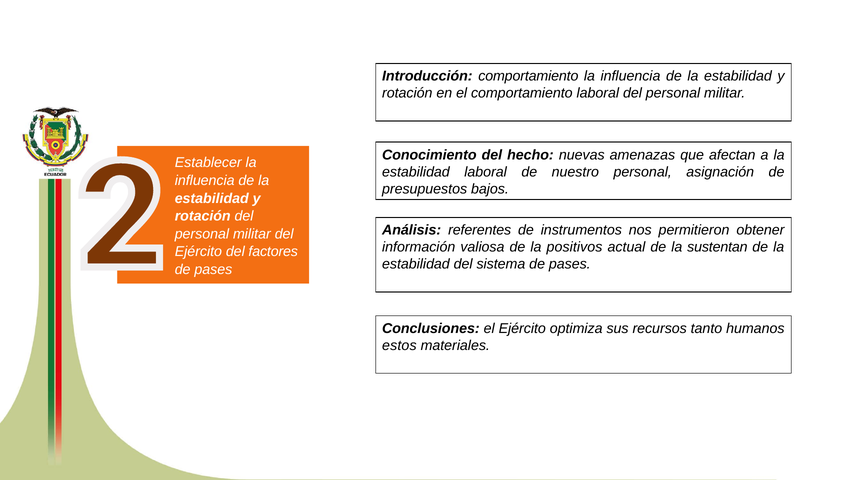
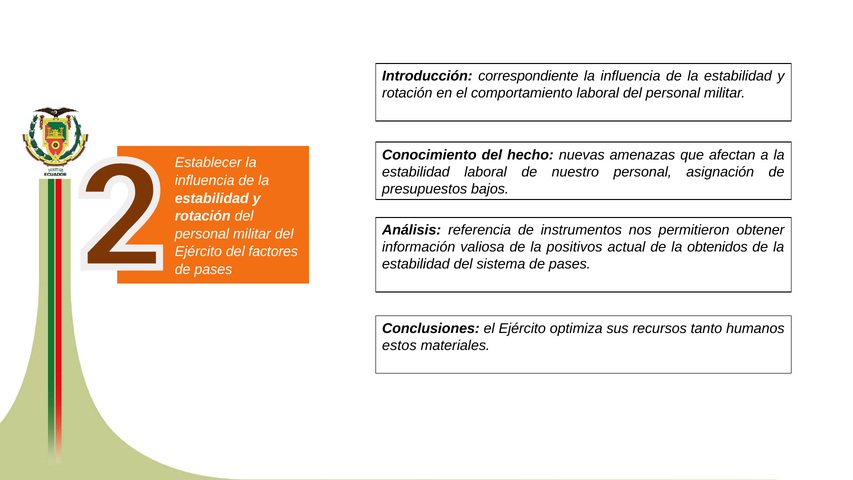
Introducción comportamiento: comportamiento -> correspondiente
referentes: referentes -> referencia
sustentan: sustentan -> obtenidos
